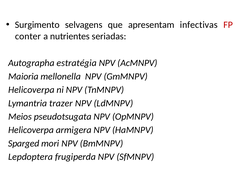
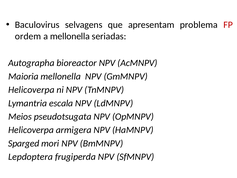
Surgimento: Surgimento -> Baculovirus
infectivas: infectivas -> problema
conter: conter -> ordem
a nutrientes: nutrientes -> mellonella
estratégia: estratégia -> bioreactor
trazer: trazer -> escala
